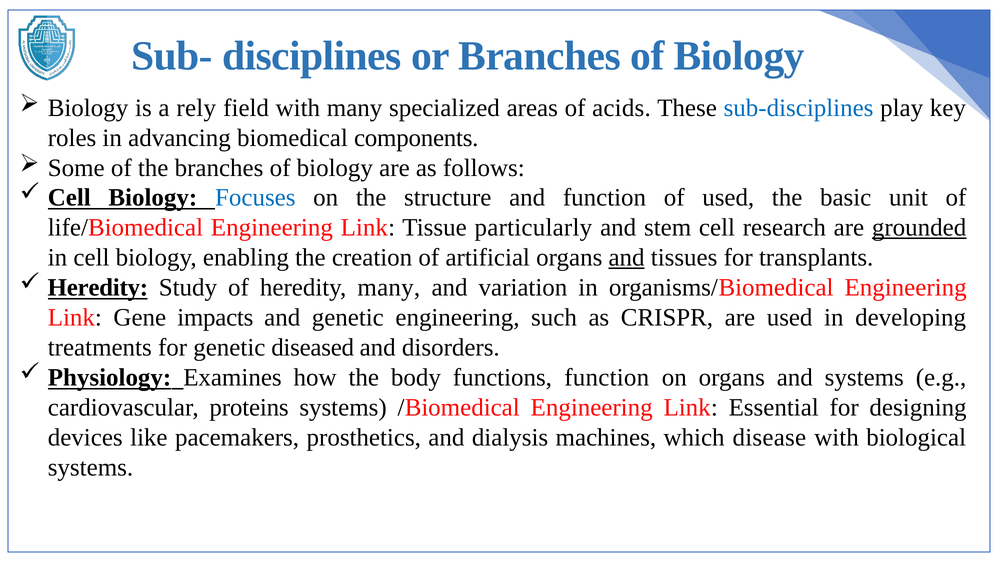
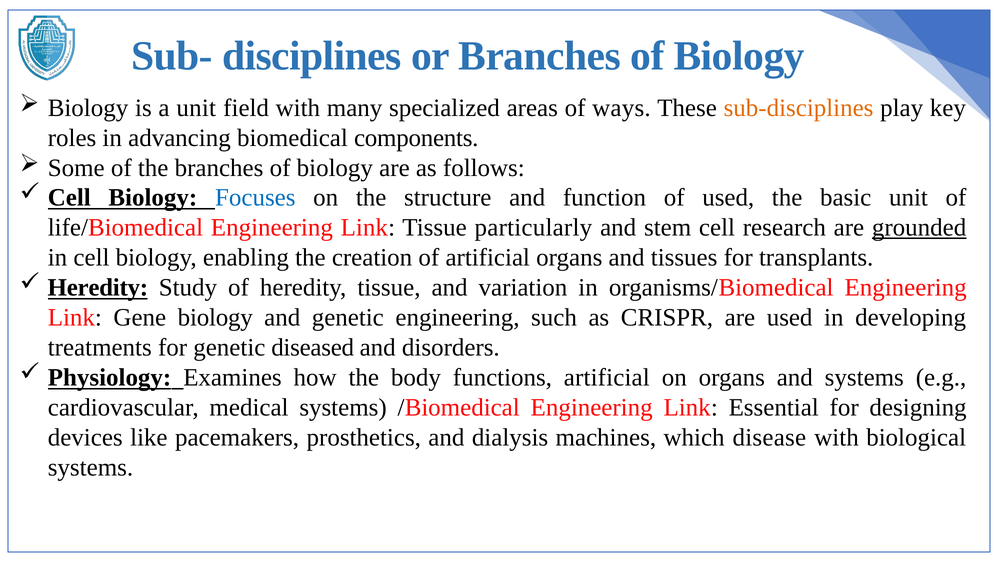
a rely: rely -> unit
acids: acids -> ways
sub-disciplines colour: blue -> orange
and at (627, 258) underline: present -> none
heredity many: many -> tissue
Gene impacts: impacts -> biology
functions function: function -> artificial
proteins: proteins -> medical
